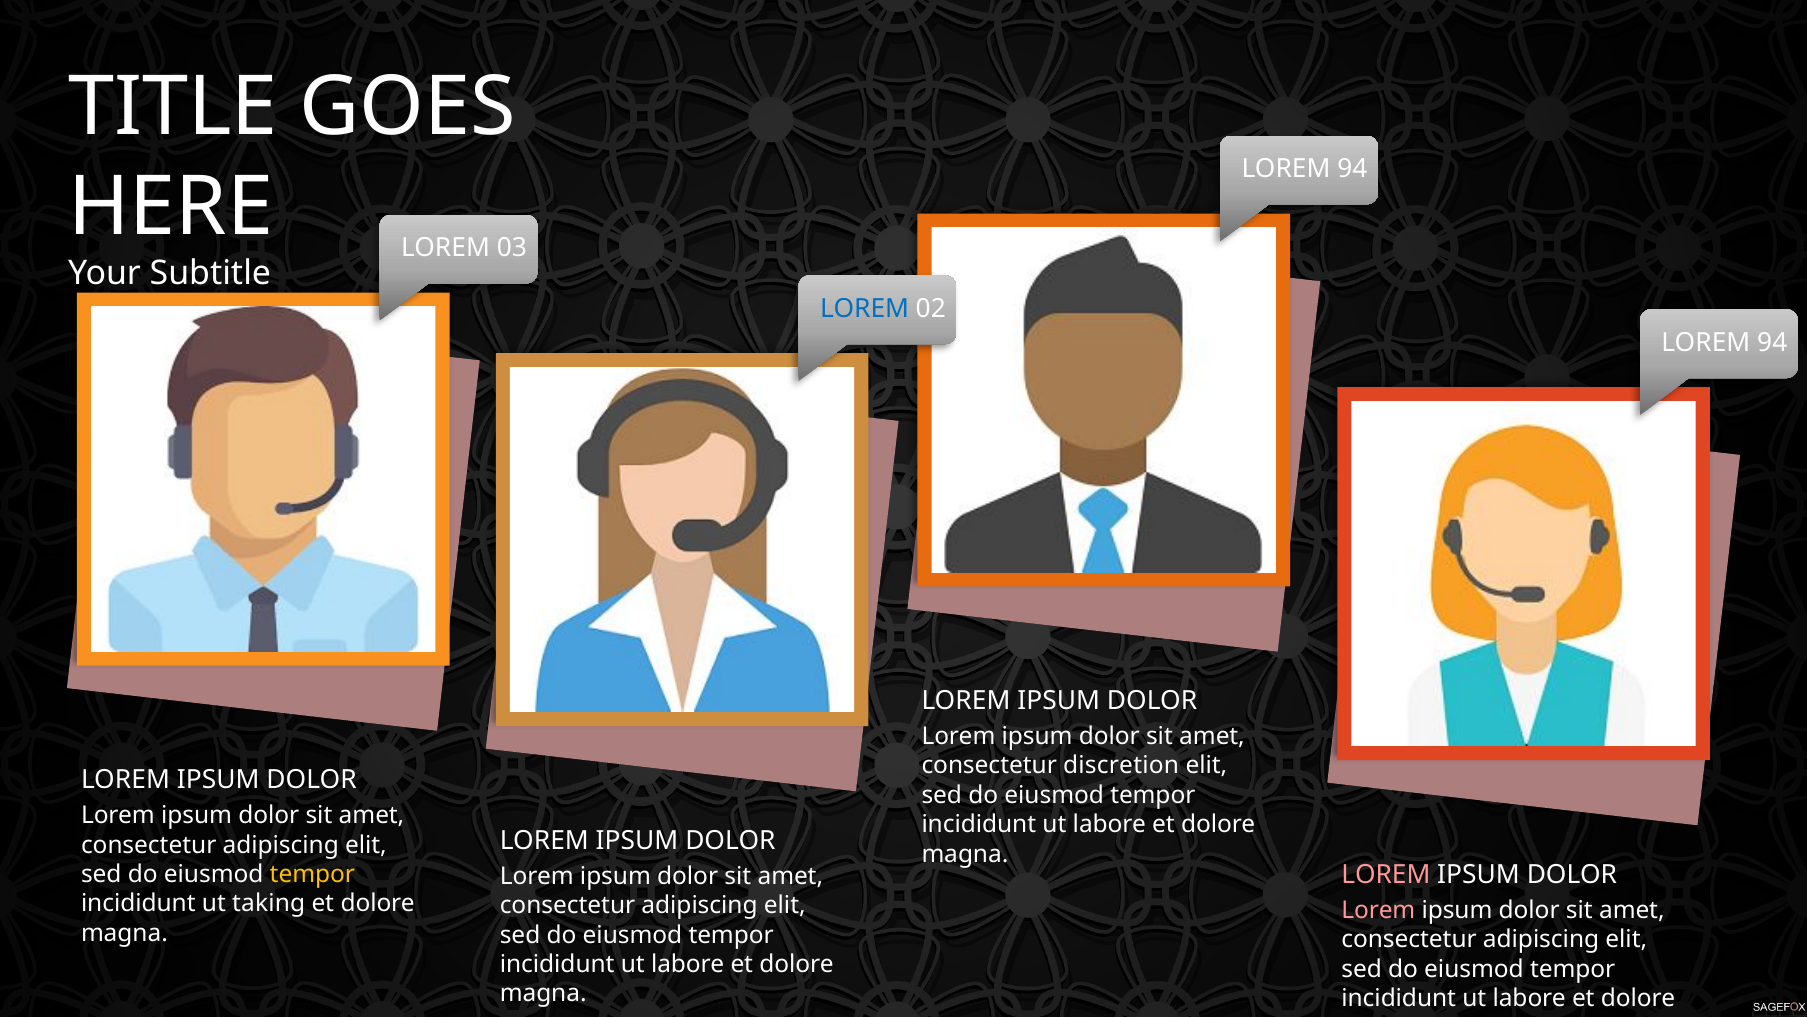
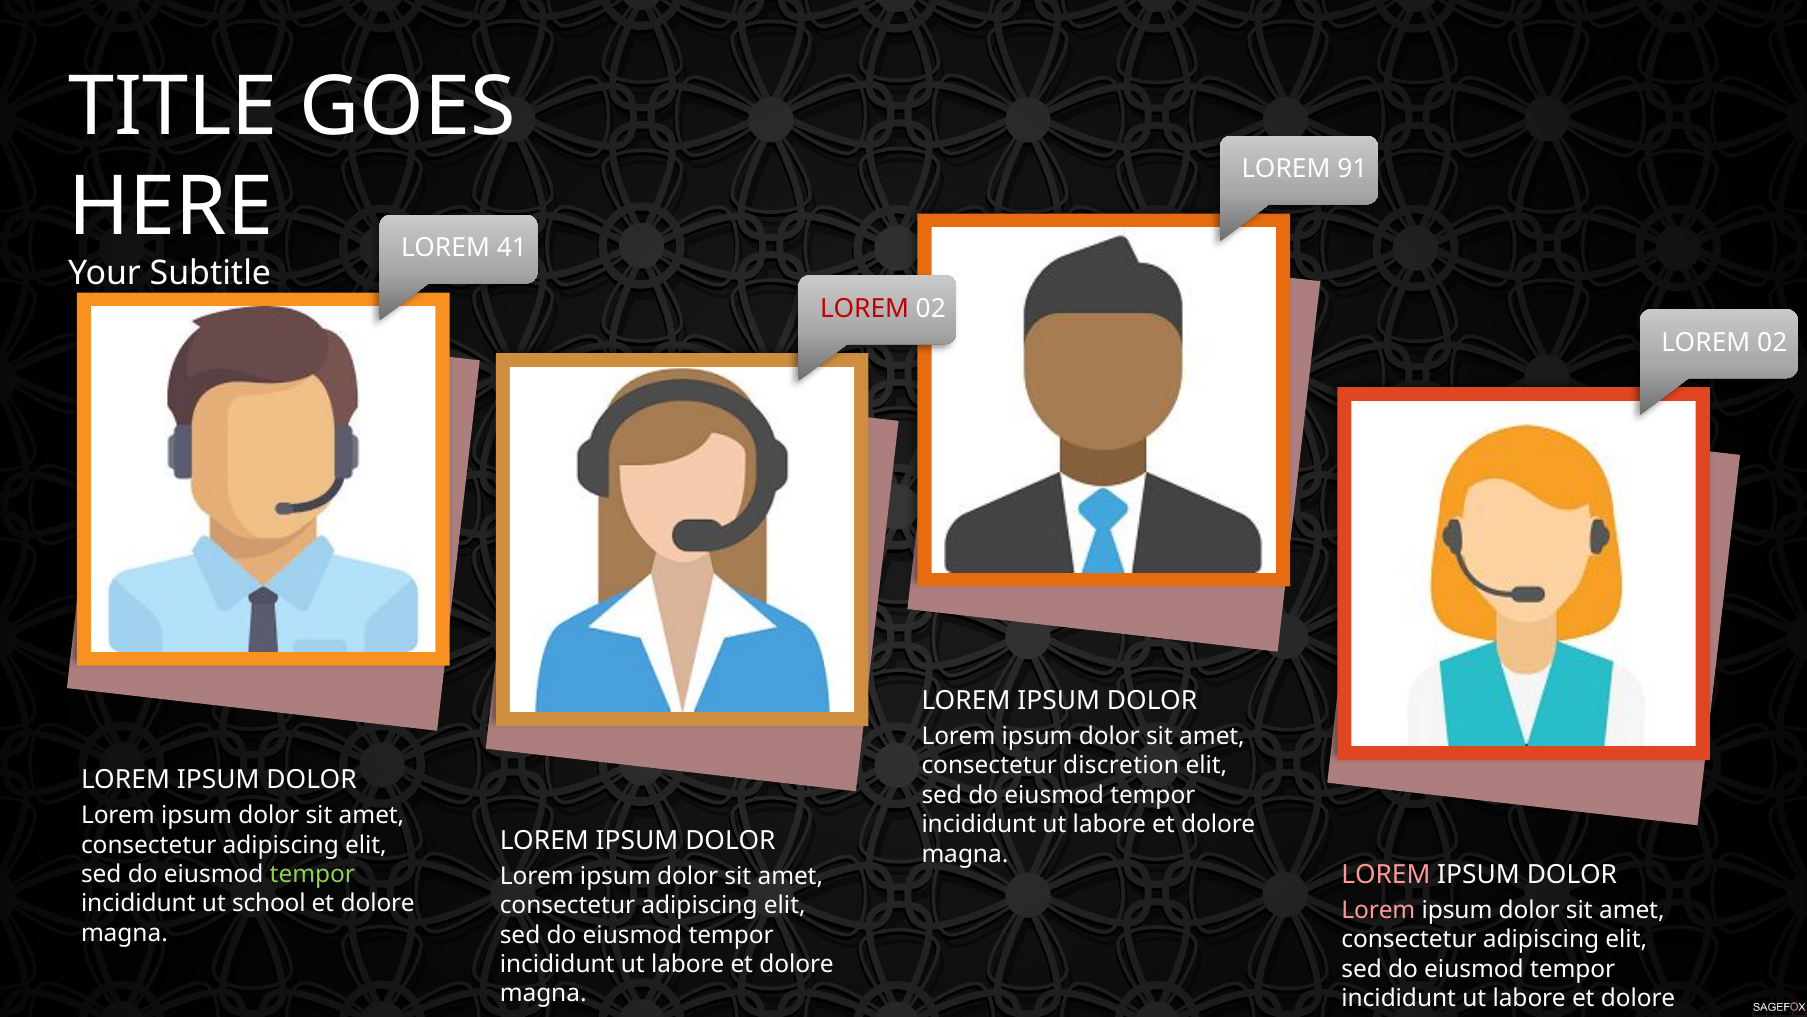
94 at (1352, 169): 94 -> 91
03: 03 -> 41
LOREM at (865, 309) colour: blue -> red
94 at (1772, 342): 94 -> 02
tempor at (312, 874) colour: yellow -> light green
taking: taking -> school
